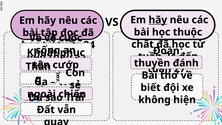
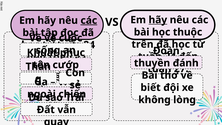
các at (89, 20) underline: none -> present
chất: chất -> trên
hiện: hiện -> lòng
